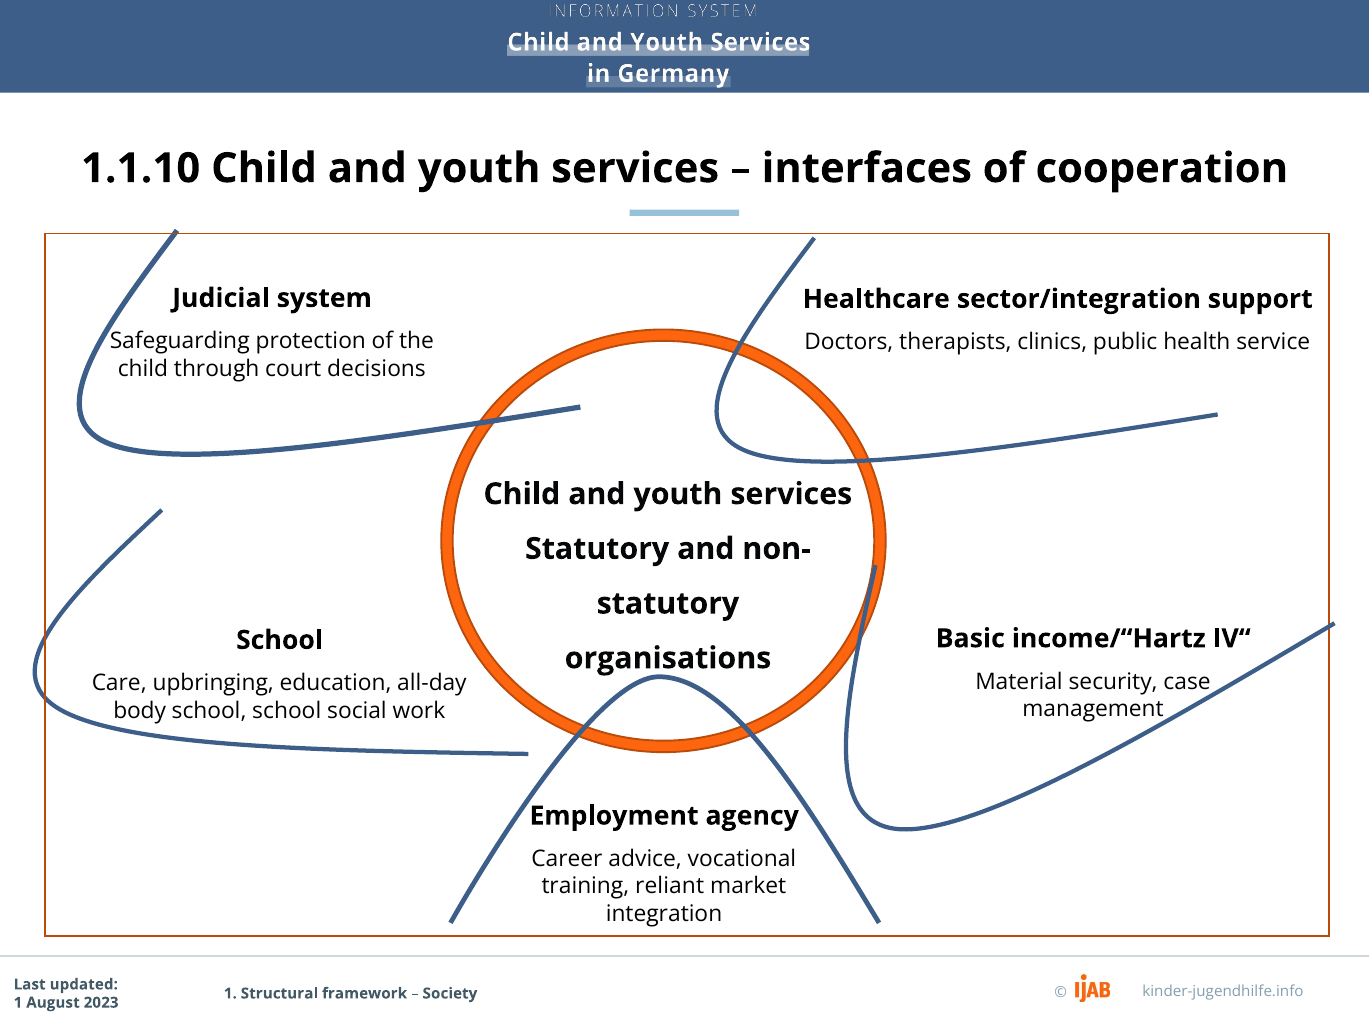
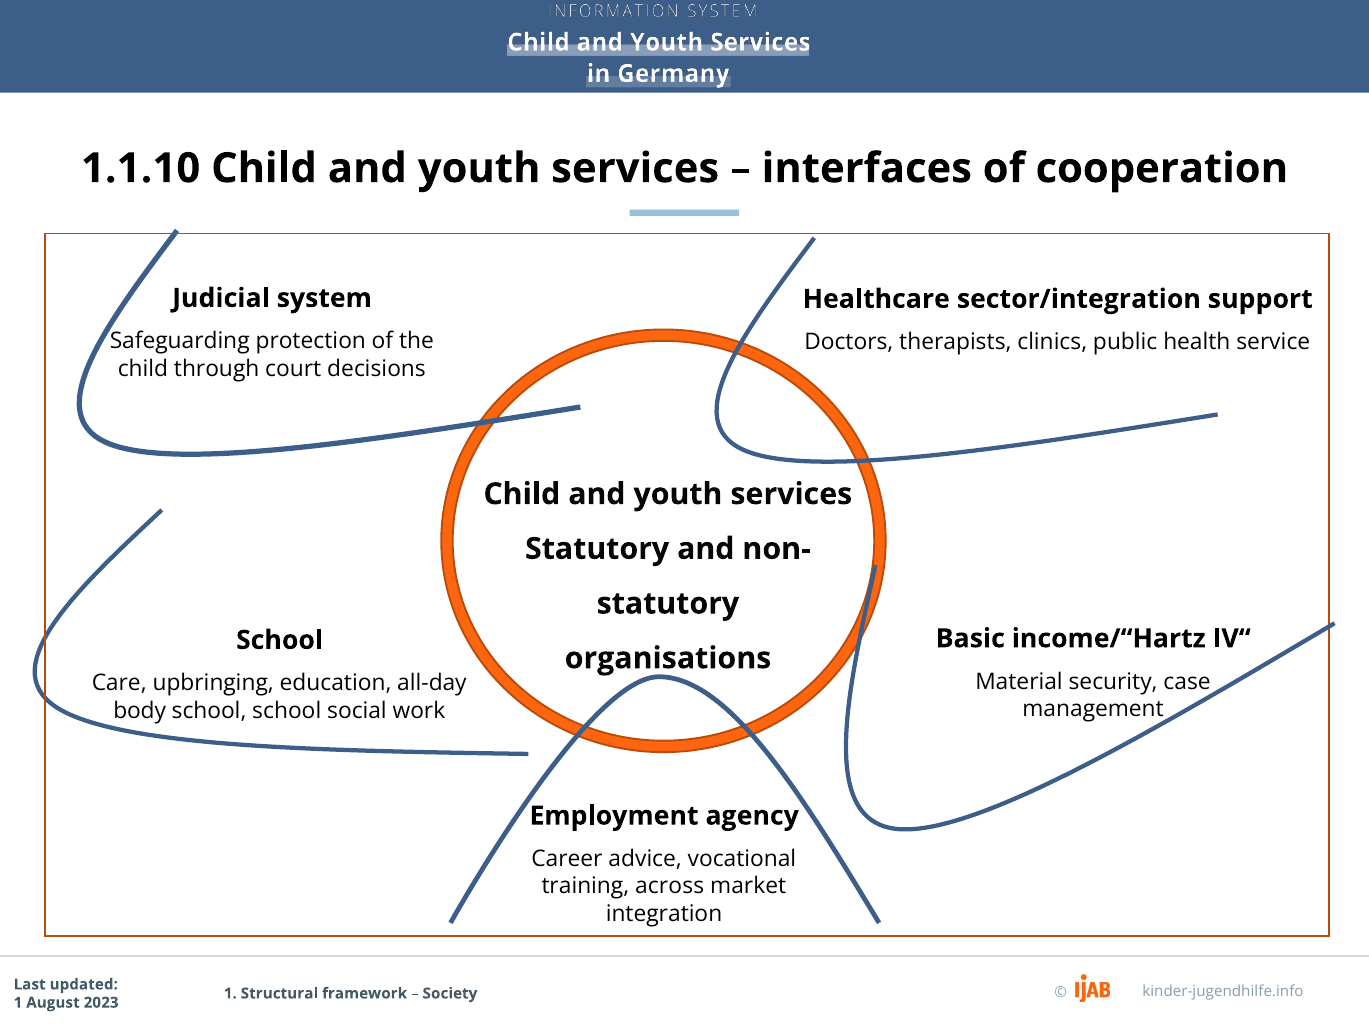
reliant: reliant -> across
